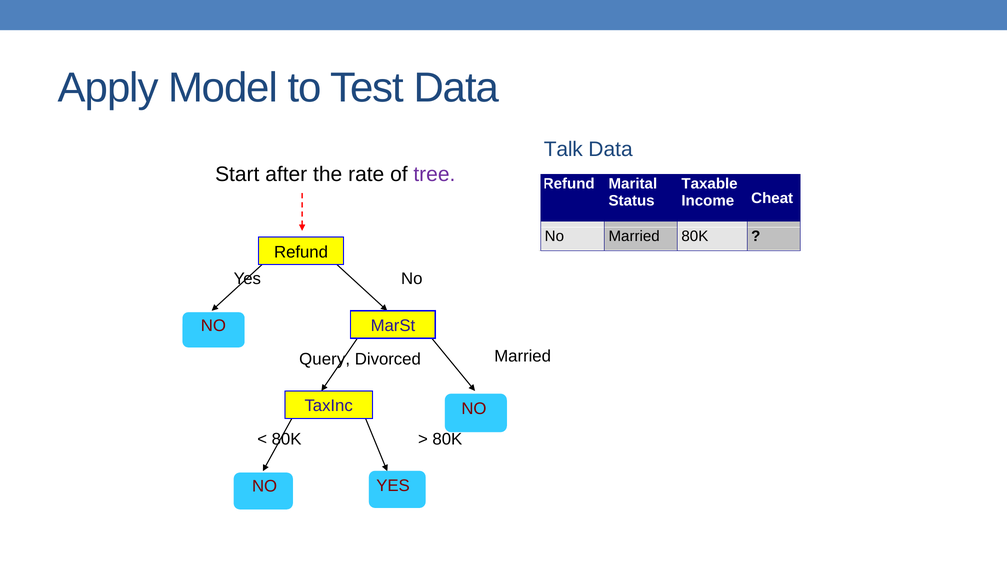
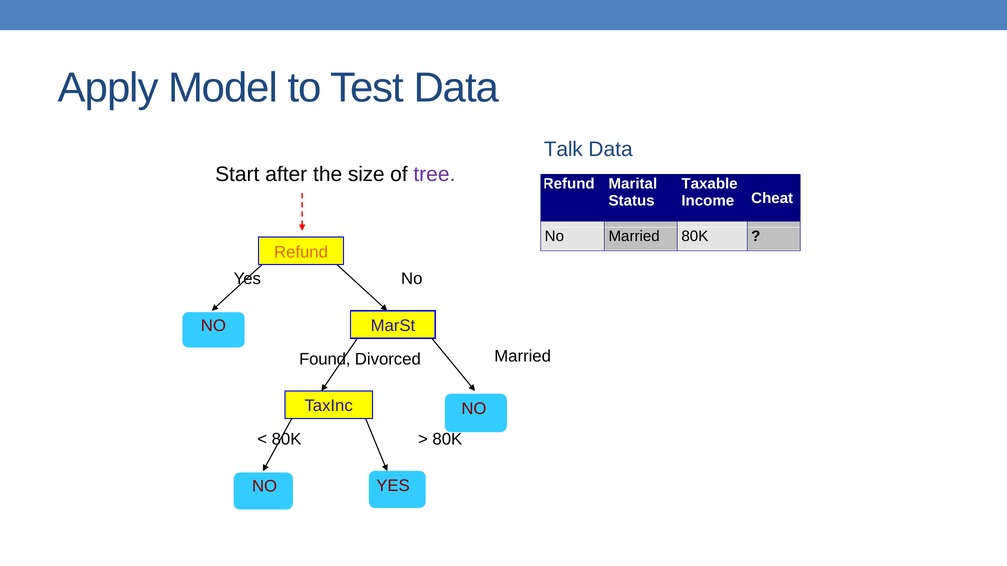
rate: rate -> size
Refund at (301, 252) colour: black -> orange
Query: Query -> Found
